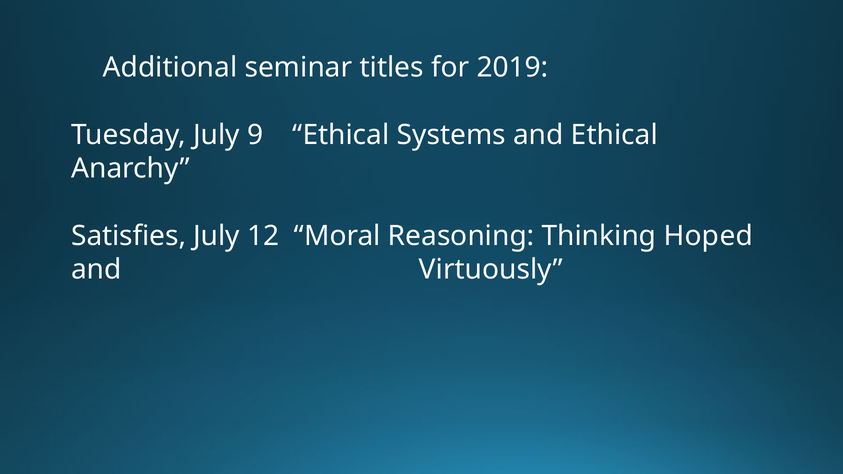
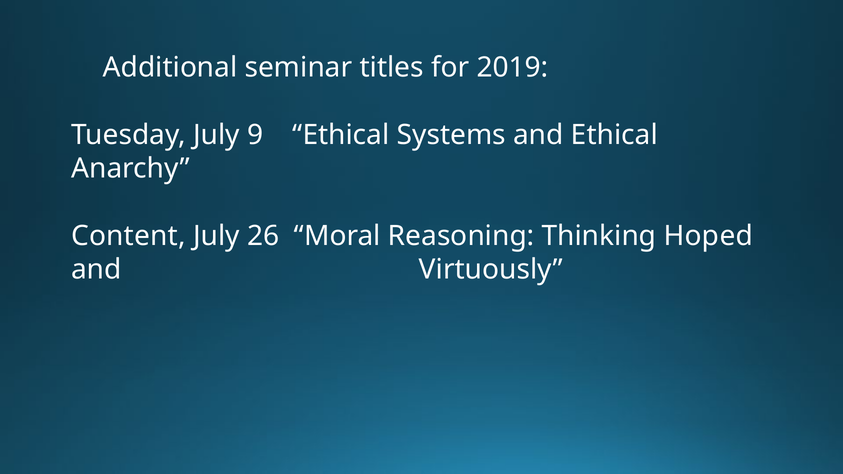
Satisfies: Satisfies -> Content
12: 12 -> 26
